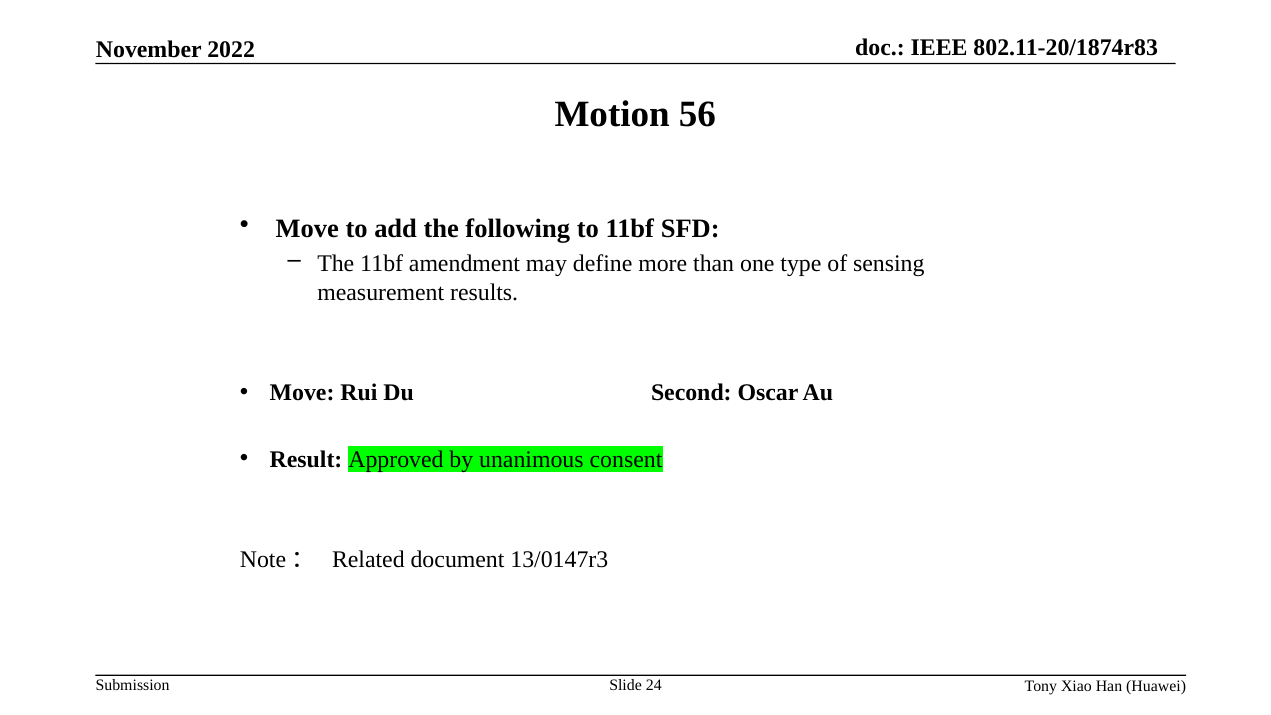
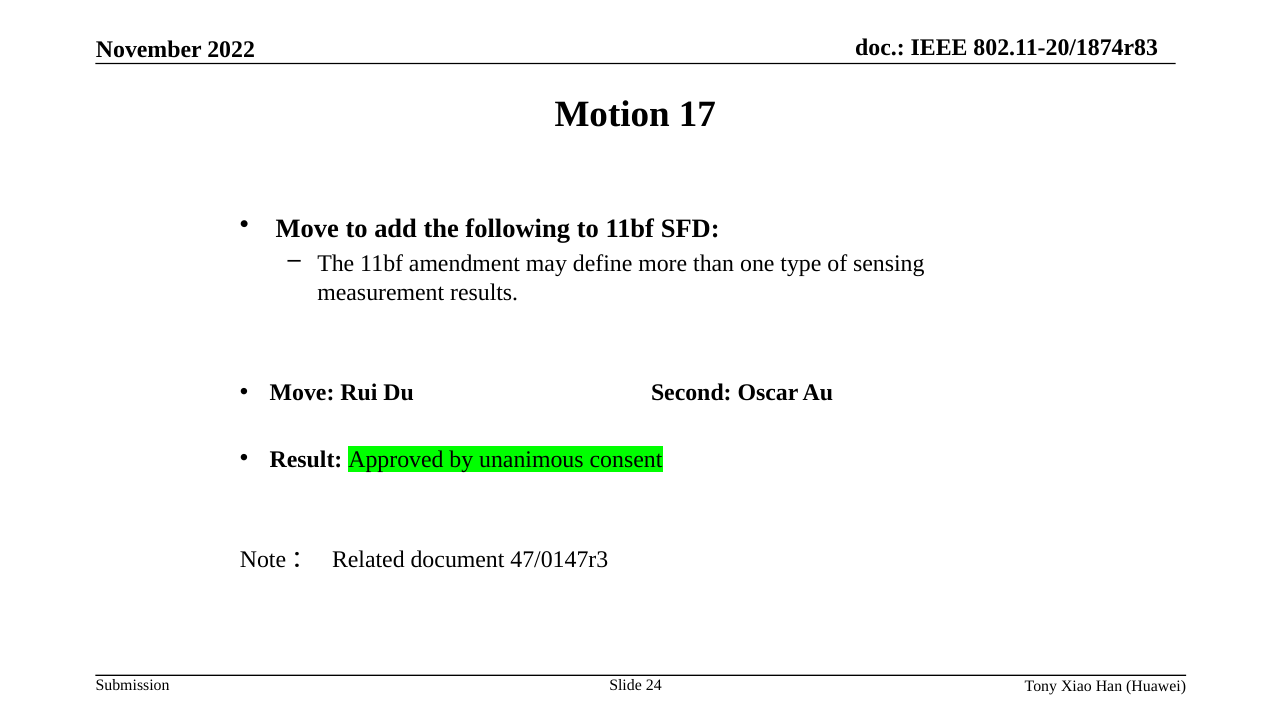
56: 56 -> 17
13/0147r3: 13/0147r3 -> 47/0147r3
